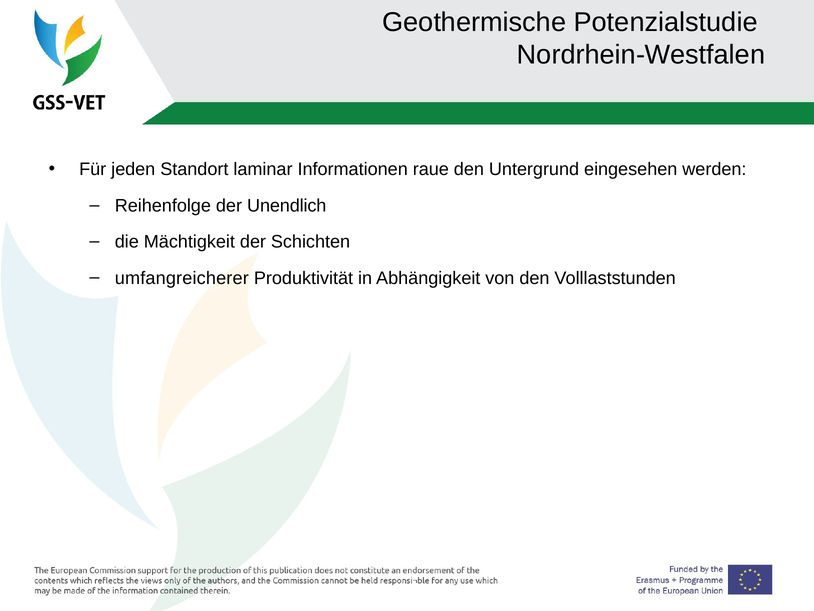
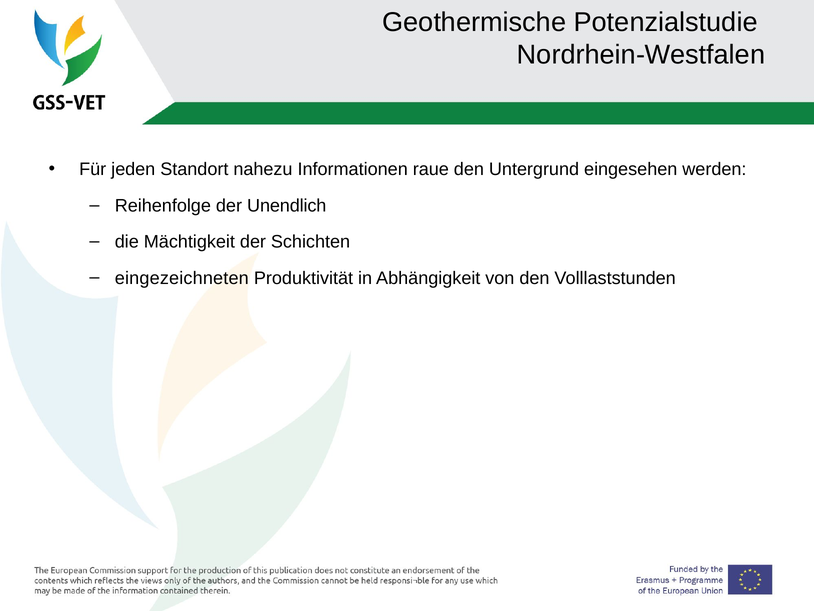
laminar: laminar -> nahezu
umfangreicherer: umfangreicherer -> eingezeichneten
